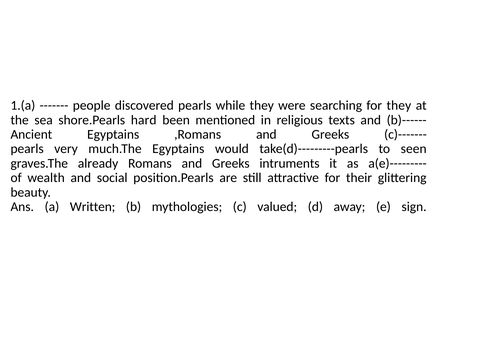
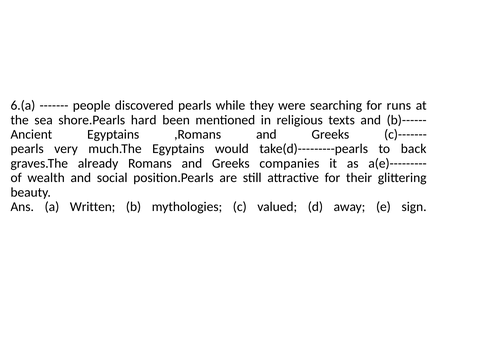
1.(a: 1.(a -> 6.(a
for they: they -> runs
seen: seen -> back
intruments: intruments -> companies
